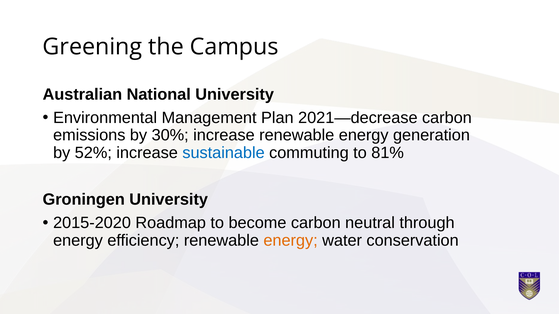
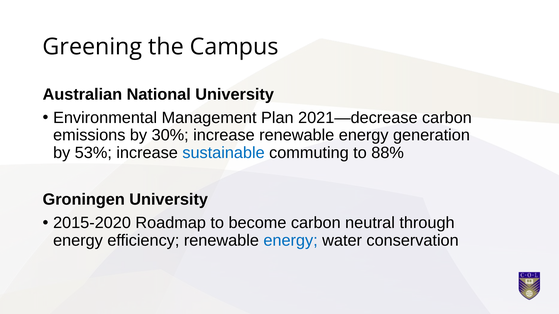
52%: 52% -> 53%
81%: 81% -> 88%
energy at (291, 241) colour: orange -> blue
